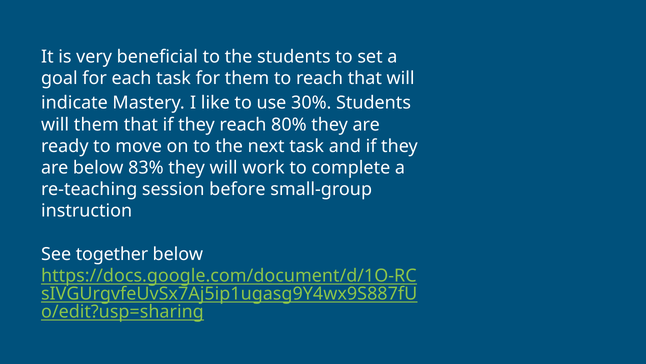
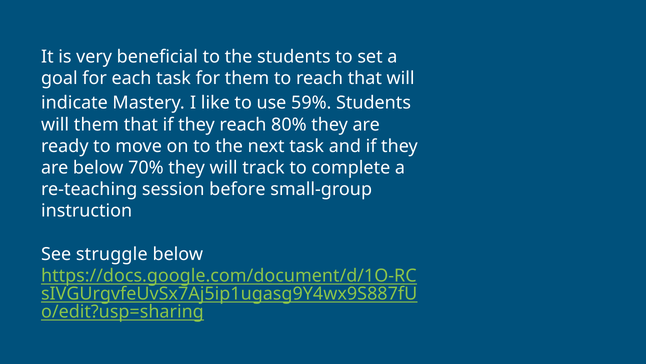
30%: 30% -> 59%
83%: 83% -> 70%
work: work -> track
together: together -> struggle
